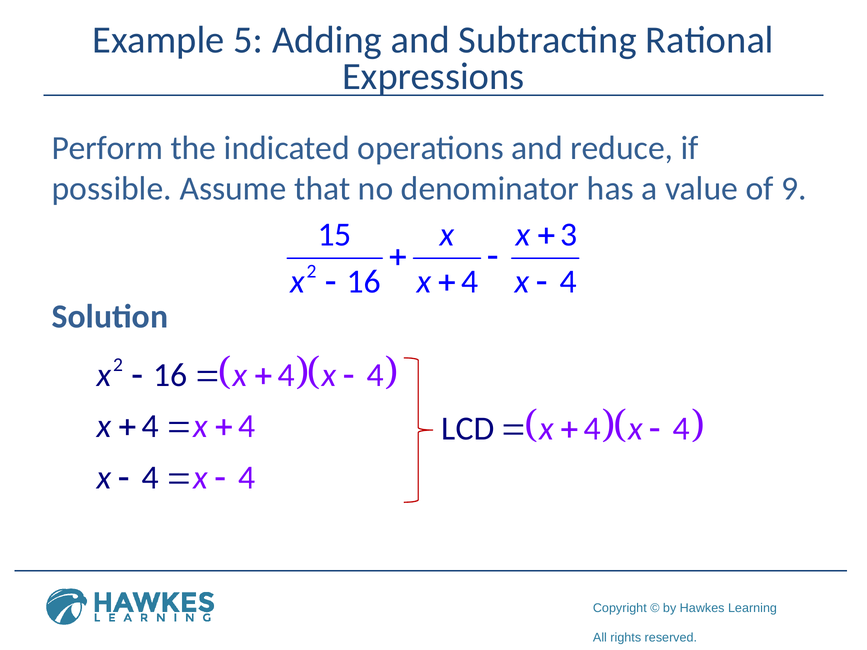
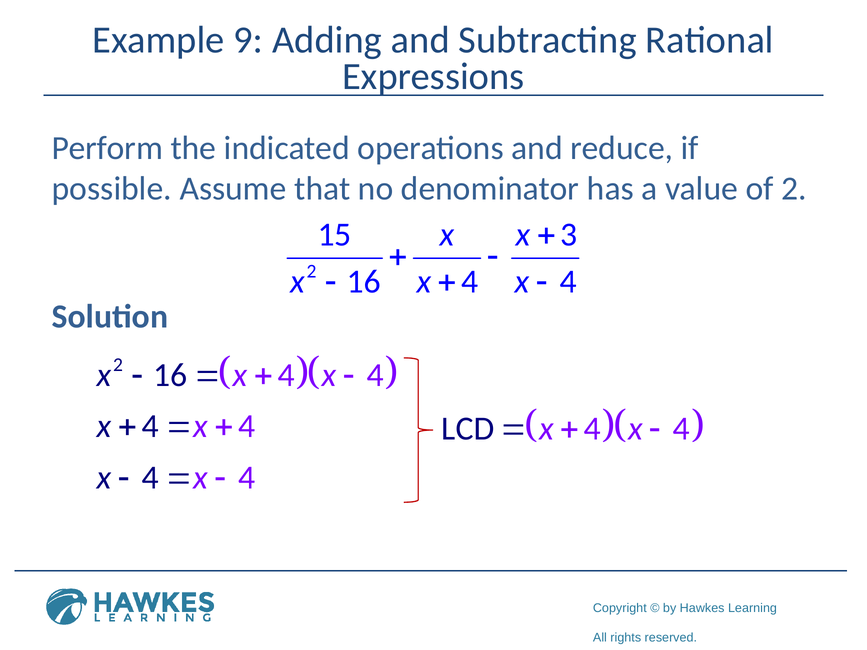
5: 5 -> 9
of 9: 9 -> 2
